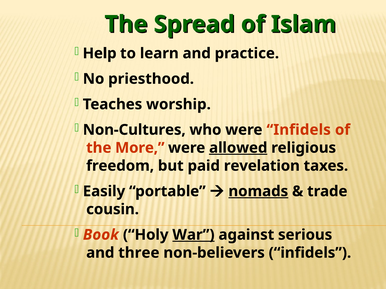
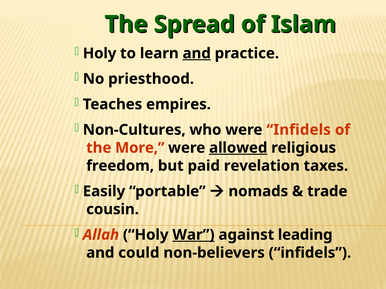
Help at (100, 53): Help -> Holy
and at (197, 53) underline: none -> present
worship: worship -> empires
nomads underline: present -> none
Book: Book -> Allah
serious: serious -> leading
three: three -> could
